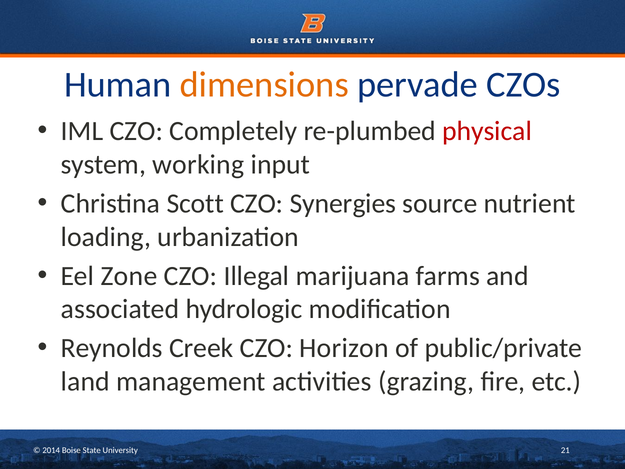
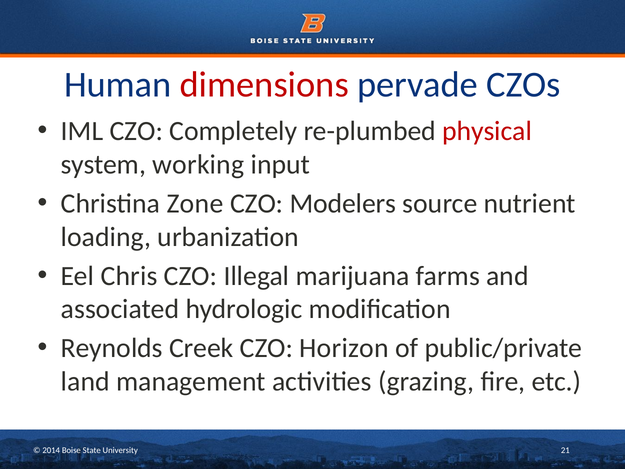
dimensions colour: orange -> red
Scott: Scott -> Zone
Synergies: Synergies -> Modelers
Zone: Zone -> Chris
